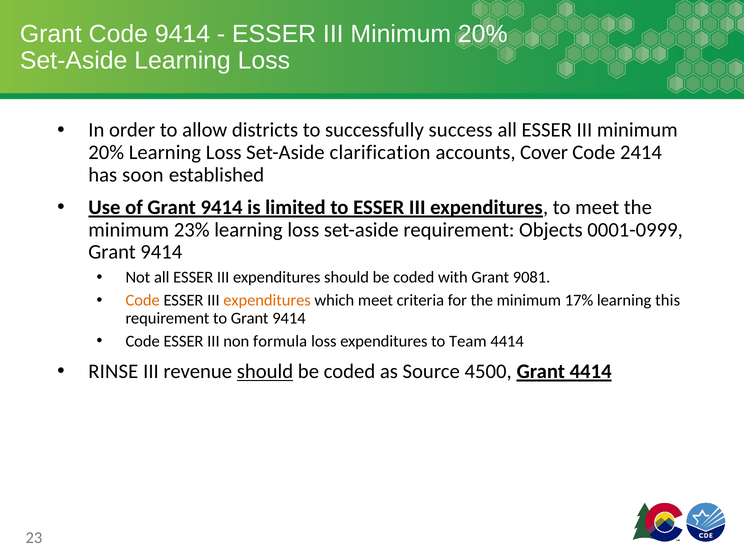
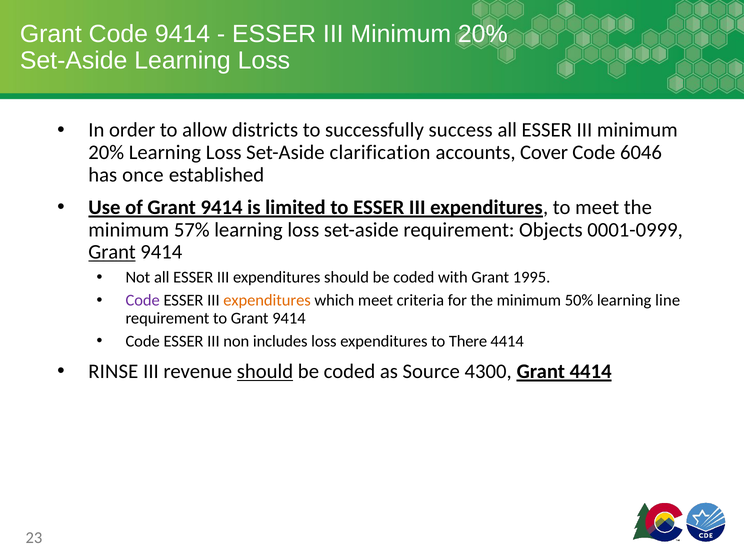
2414: 2414 -> 6046
soon: soon -> once
23%: 23% -> 57%
Grant at (112, 252) underline: none -> present
9081: 9081 -> 1995
Code at (143, 300) colour: orange -> purple
17%: 17% -> 50%
this: this -> line
formula: formula -> includes
Team: Team -> There
4500: 4500 -> 4300
